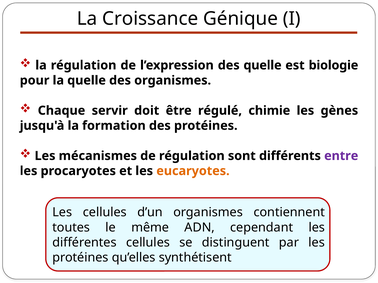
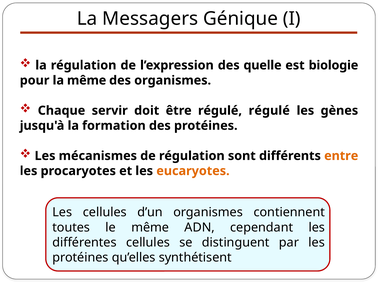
Croissance: Croissance -> Messagers
la quelle: quelle -> même
régulé chimie: chimie -> régulé
entre colour: purple -> orange
